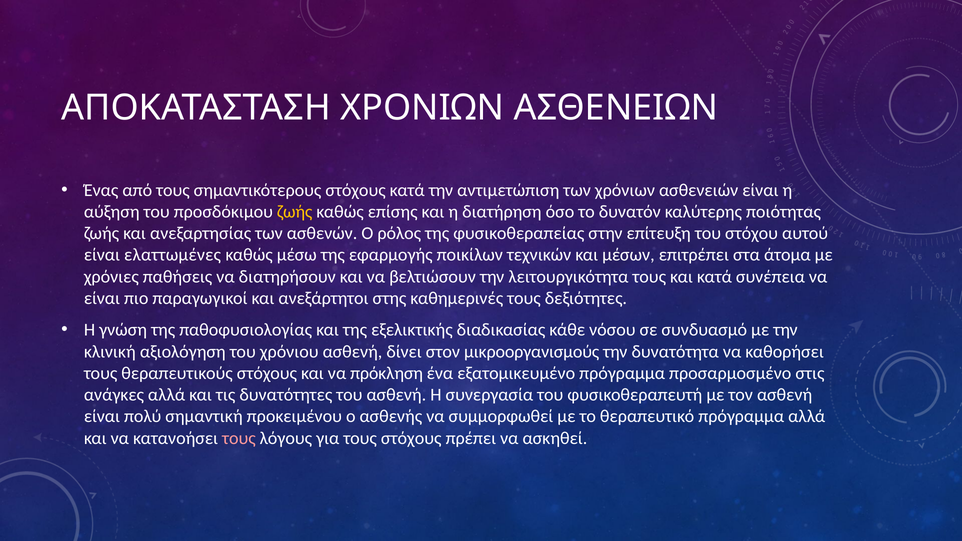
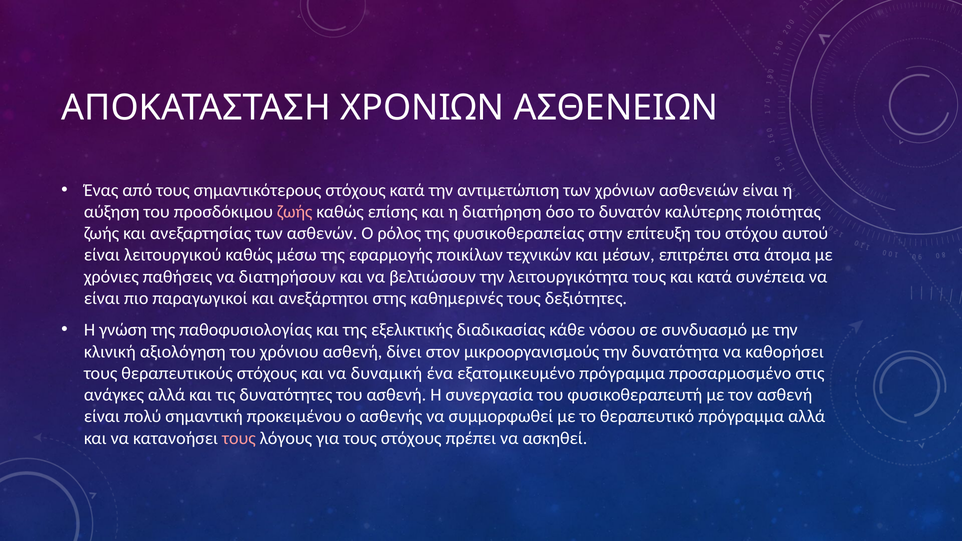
ζωής at (295, 212) colour: yellow -> pink
ελαττωμένες: ελαττωμένες -> λειτουργικού
πρόκληση: πρόκληση -> δυναμική
